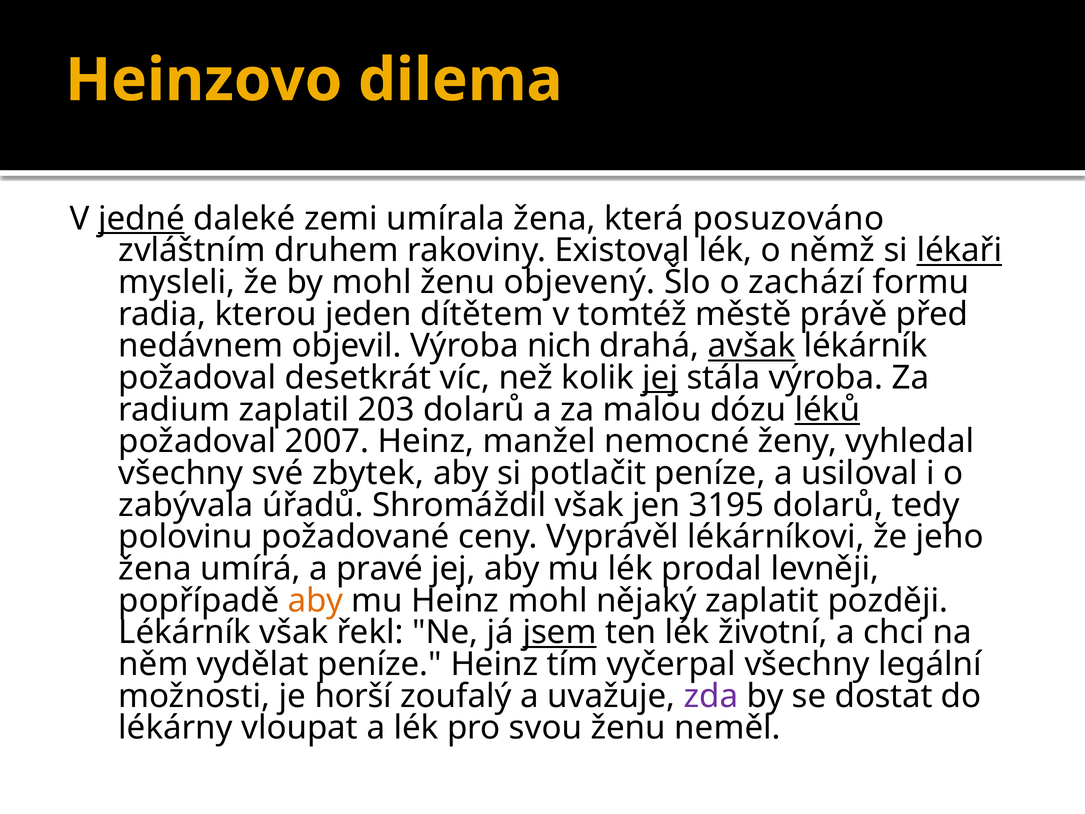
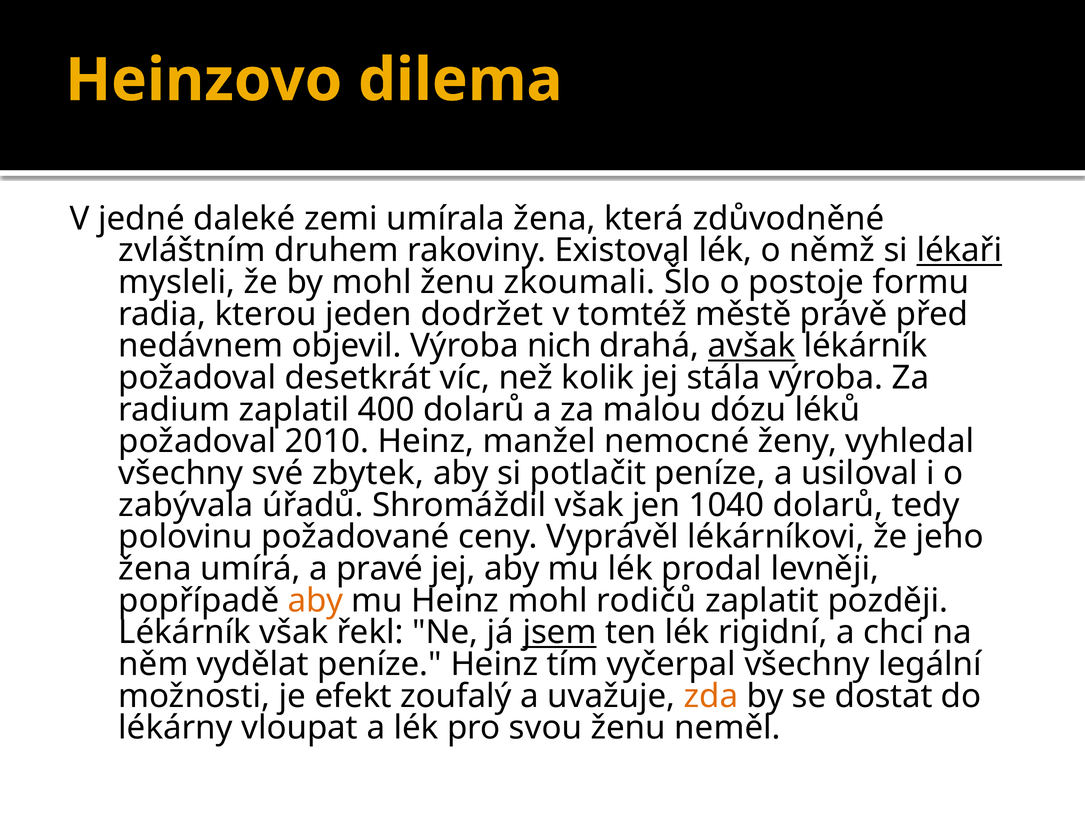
jedné underline: present -> none
posuzováno: posuzováno -> zdůvodněné
objevený: objevený -> zkoumali
zachází: zachází -> postoje
dítětem: dítětem -> dodržet
jej at (660, 378) underline: present -> none
203: 203 -> 400
léků underline: present -> none
2007: 2007 -> 2010
3195: 3195 -> 1040
nějaký: nějaký -> rodičů
životní: životní -> rigidní
horší: horší -> efekt
zda colour: purple -> orange
